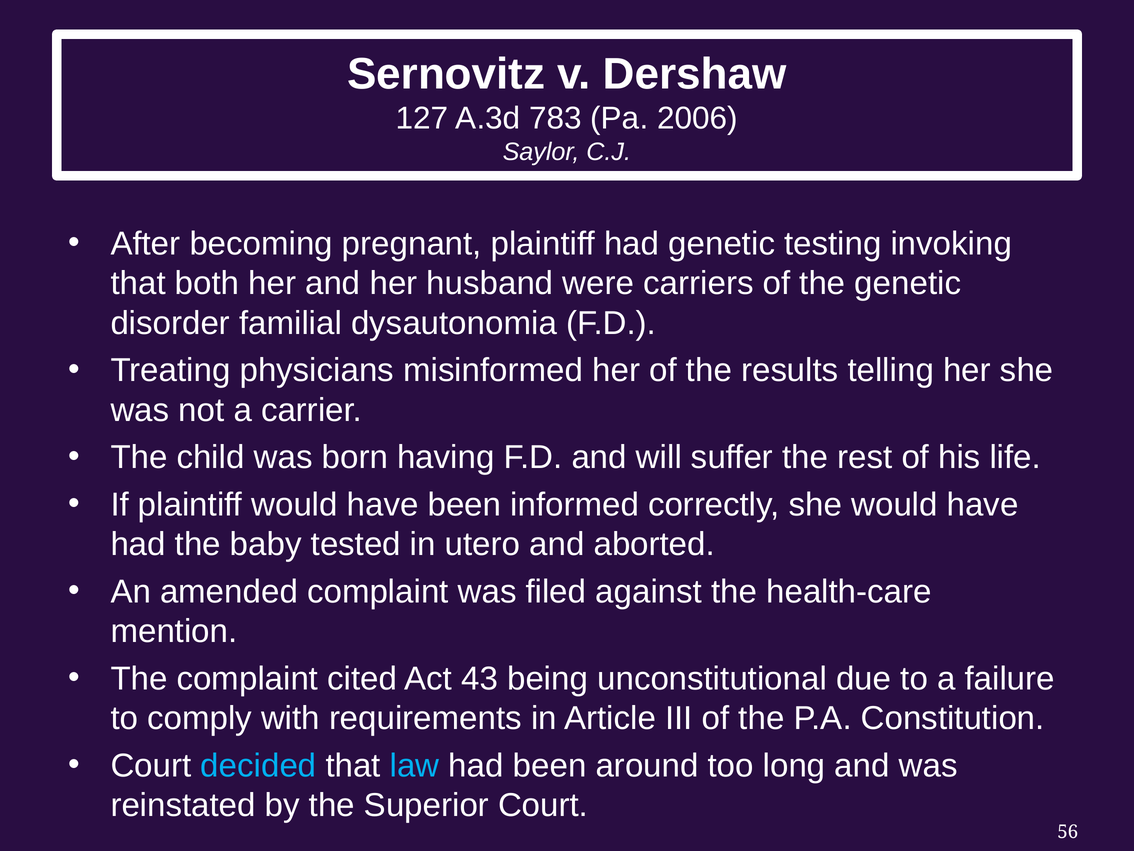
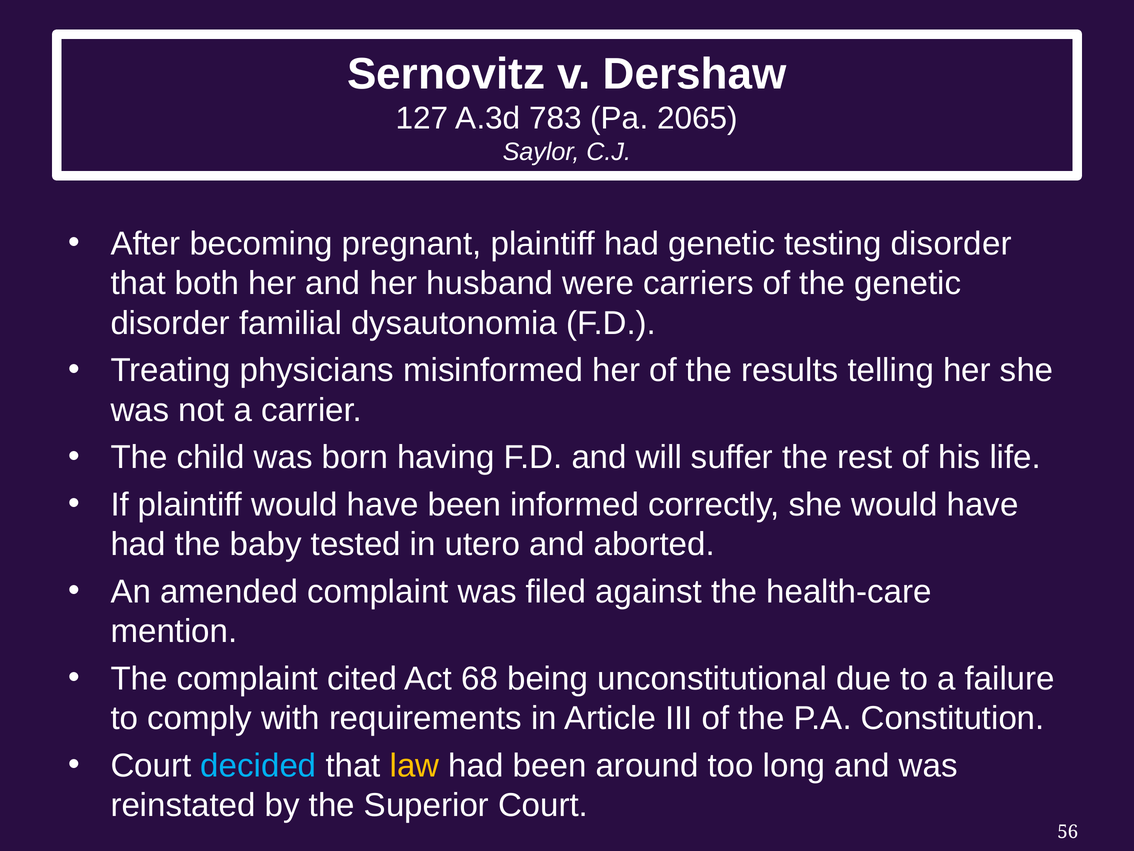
2006: 2006 -> 2065
testing invoking: invoking -> disorder
43: 43 -> 68
law colour: light blue -> yellow
